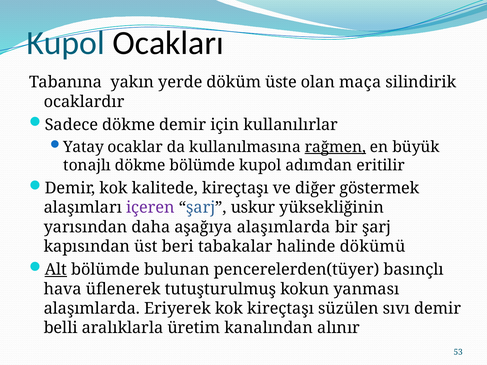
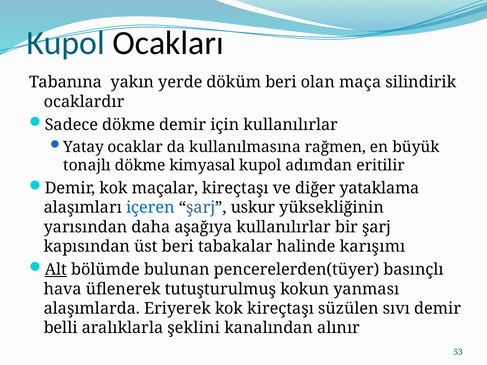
döküm üste: üste -> beri
rağmen underline: present -> none
dökme bölümde: bölümde -> kimyasal
kalitede: kalitede -> maçalar
göstermek: göstermek -> yataklama
içeren colour: purple -> blue
aşağıya alaşımlarda: alaşımlarda -> kullanılırlar
dökümü: dökümü -> karışımı
üretim: üretim -> şeklini
